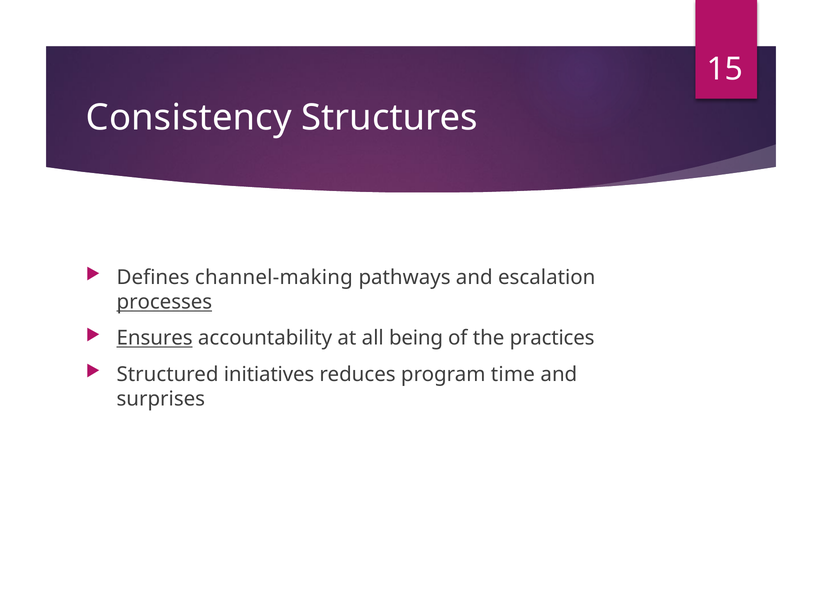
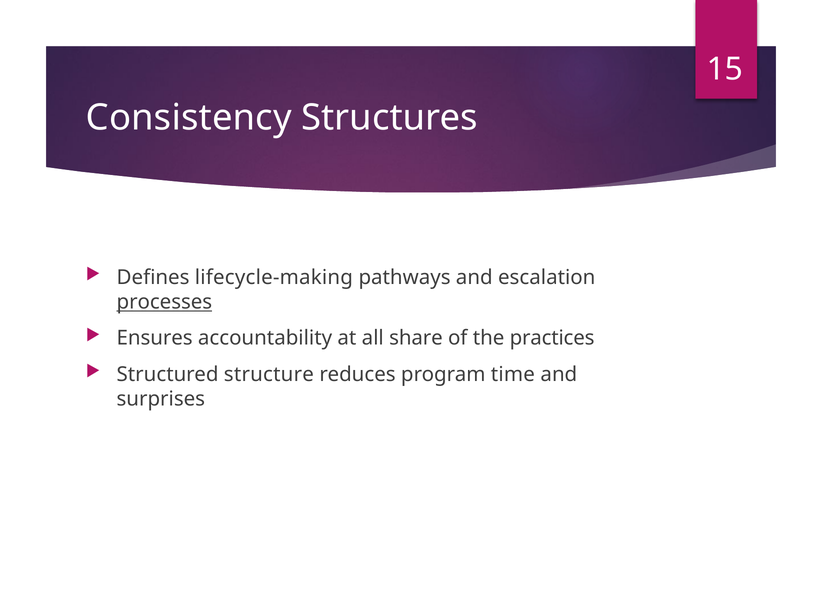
channel-making: channel-making -> lifecycle-making
Ensures underline: present -> none
being: being -> share
initiatives: initiatives -> structure
